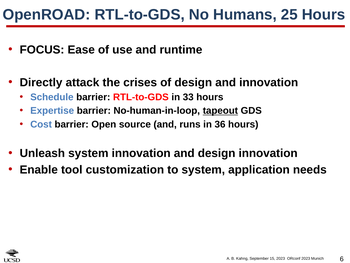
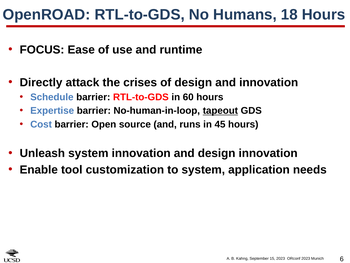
25: 25 -> 18
33: 33 -> 60
36: 36 -> 45
